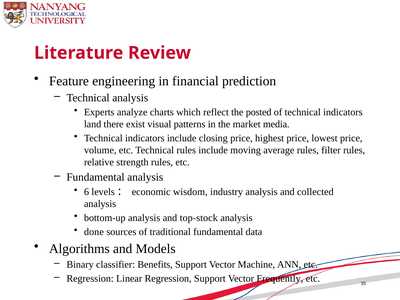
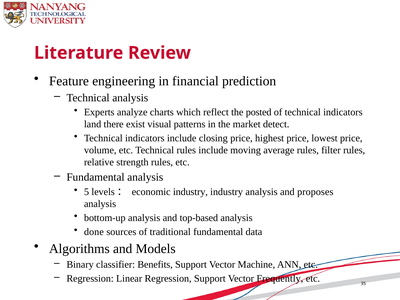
media: media -> detect
6: 6 -> 5
economic wisdom: wisdom -> industry
collected: collected -> proposes
top-stock: top-stock -> top-based
